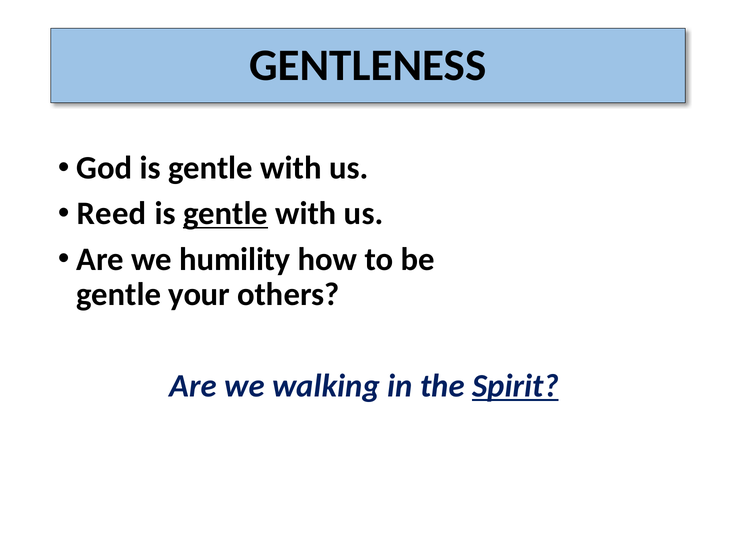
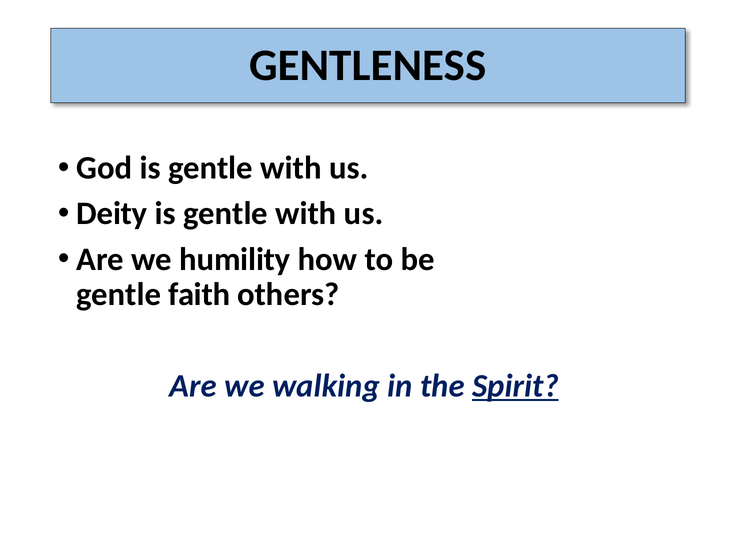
Reed: Reed -> Deity
gentle at (225, 214) underline: present -> none
your: your -> faith
